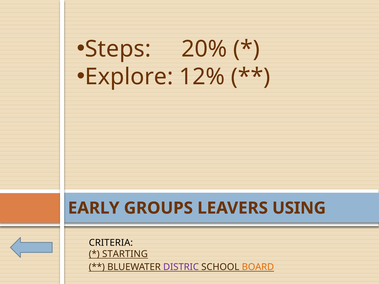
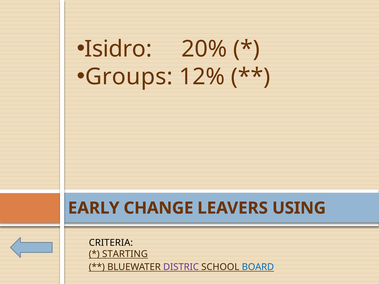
Steps: Steps -> Isidro
Explore: Explore -> Groups
GROUPS: GROUPS -> CHANGE
BOARD colour: orange -> blue
